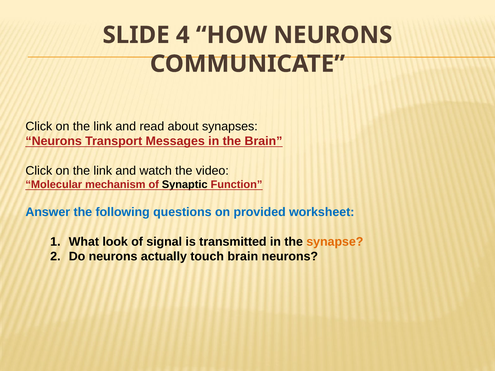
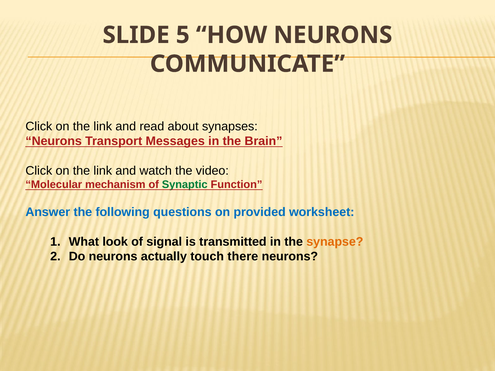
4: 4 -> 5
Synaptic colour: black -> green
touch brain: brain -> there
